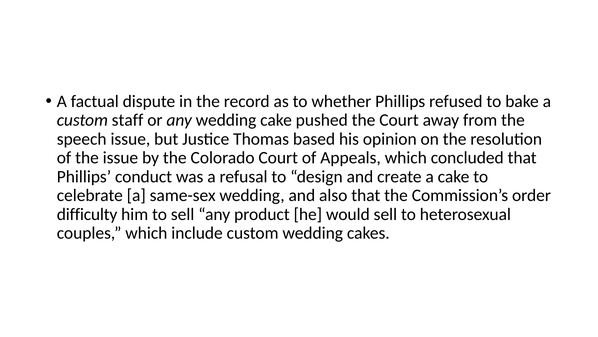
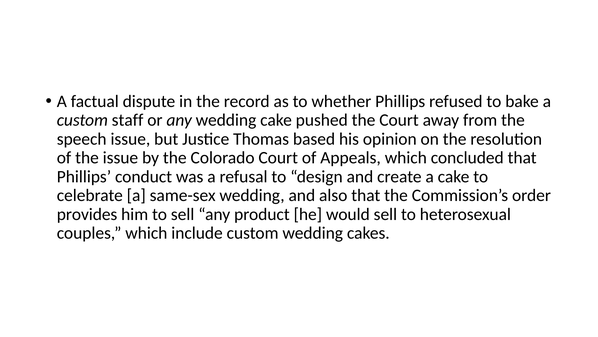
difficulty: difficulty -> provides
